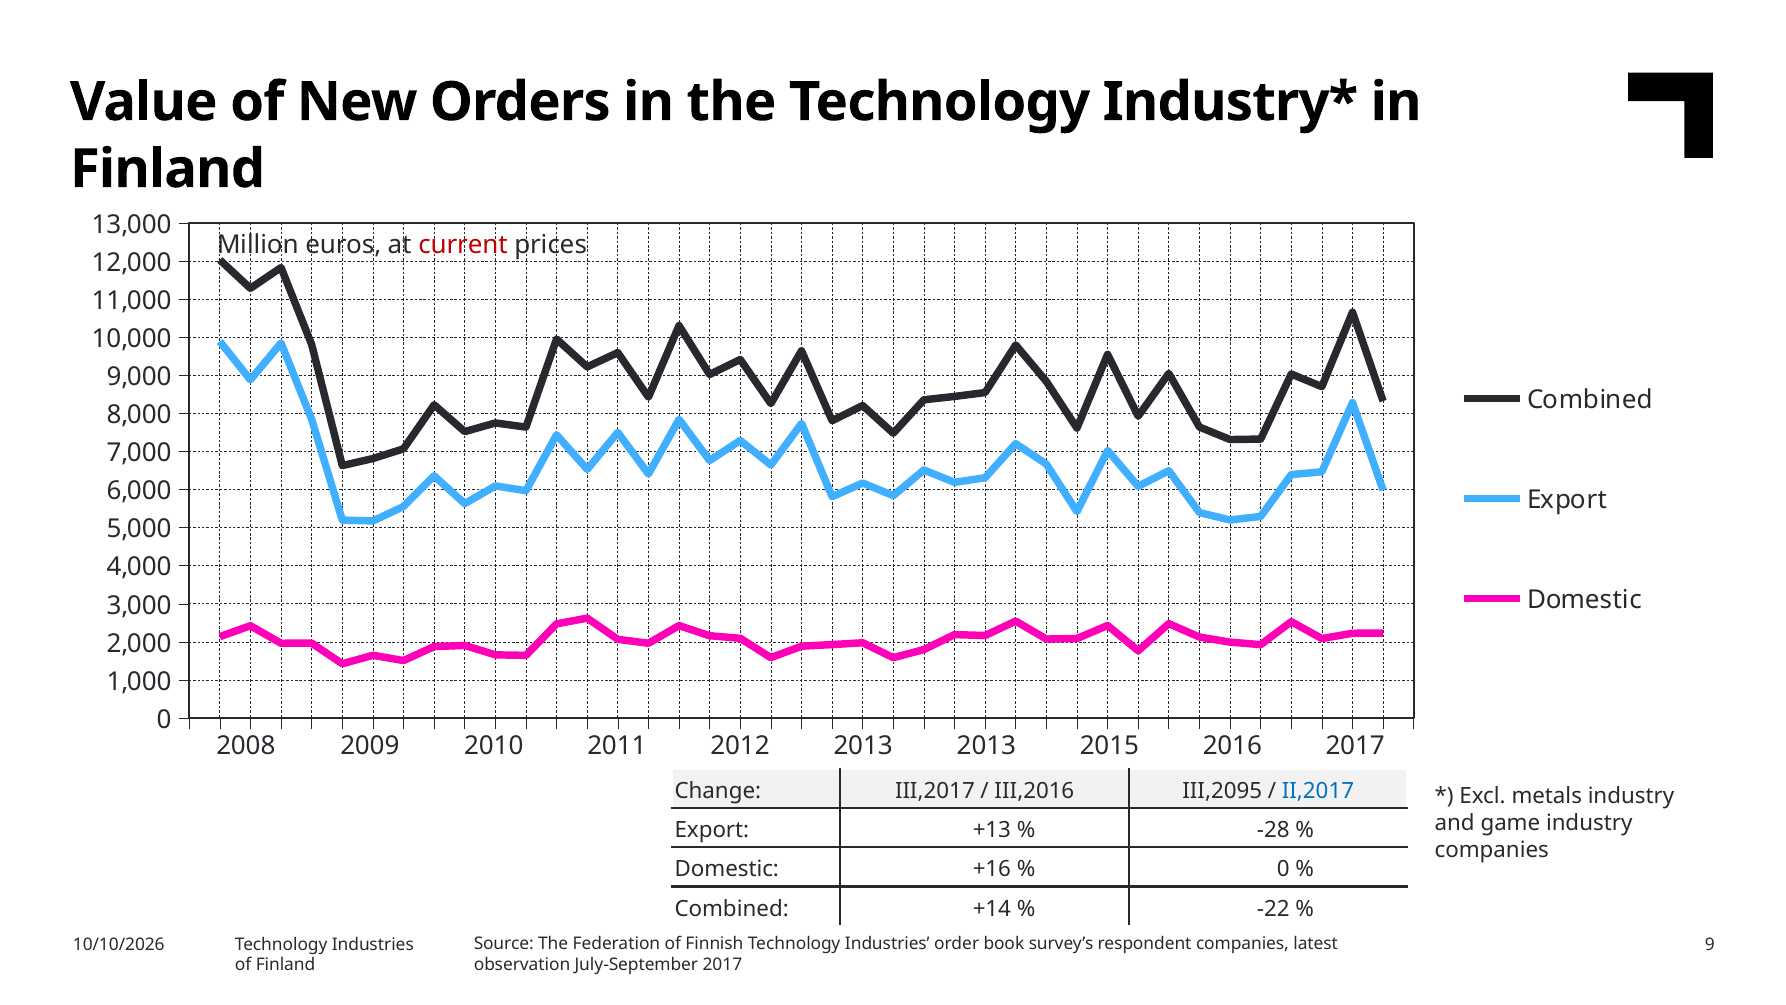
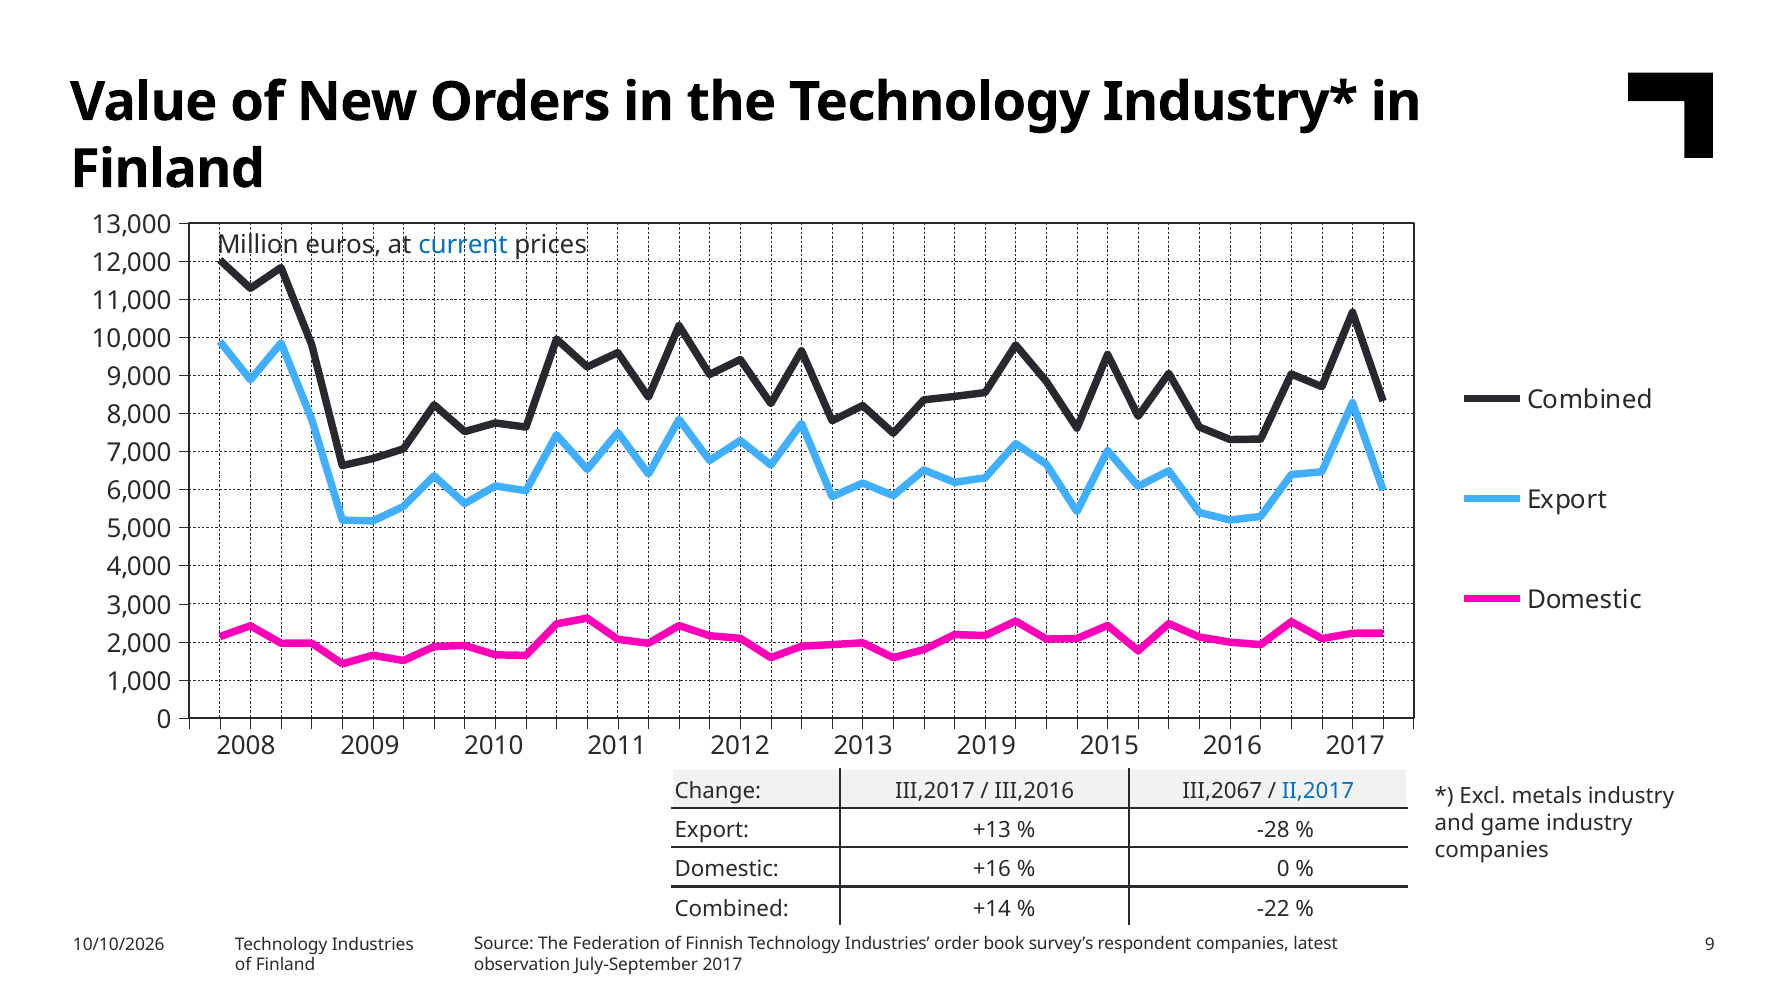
current colour: red -> blue
2013 2013: 2013 -> 2019
III,2095: III,2095 -> III,2067
